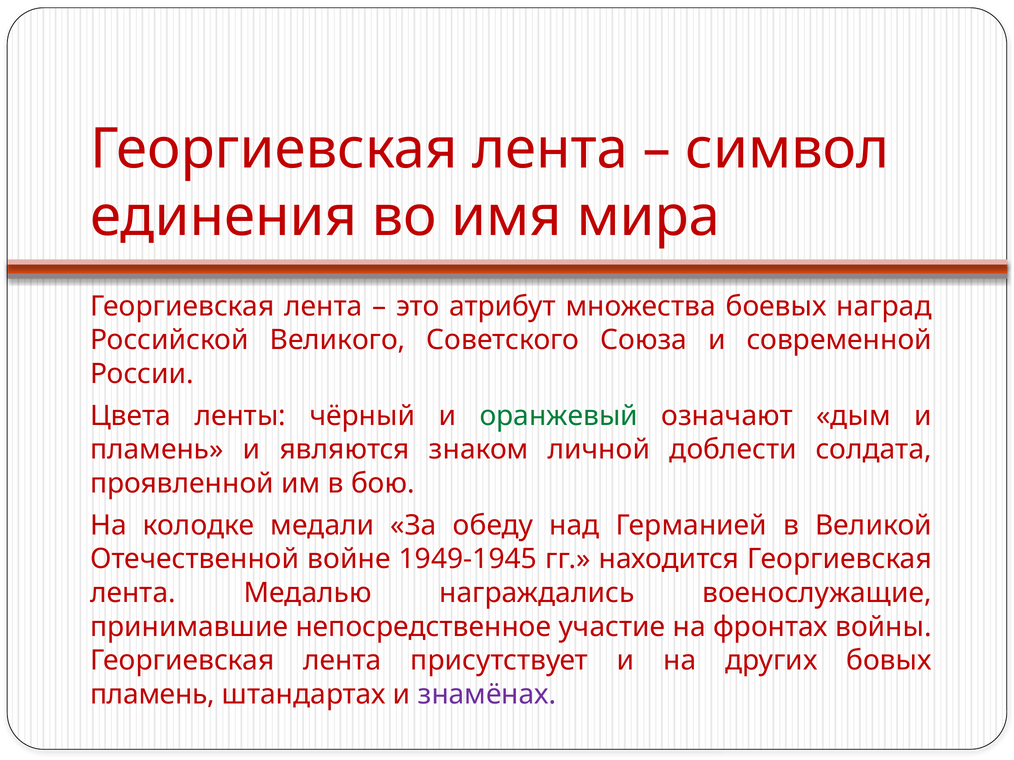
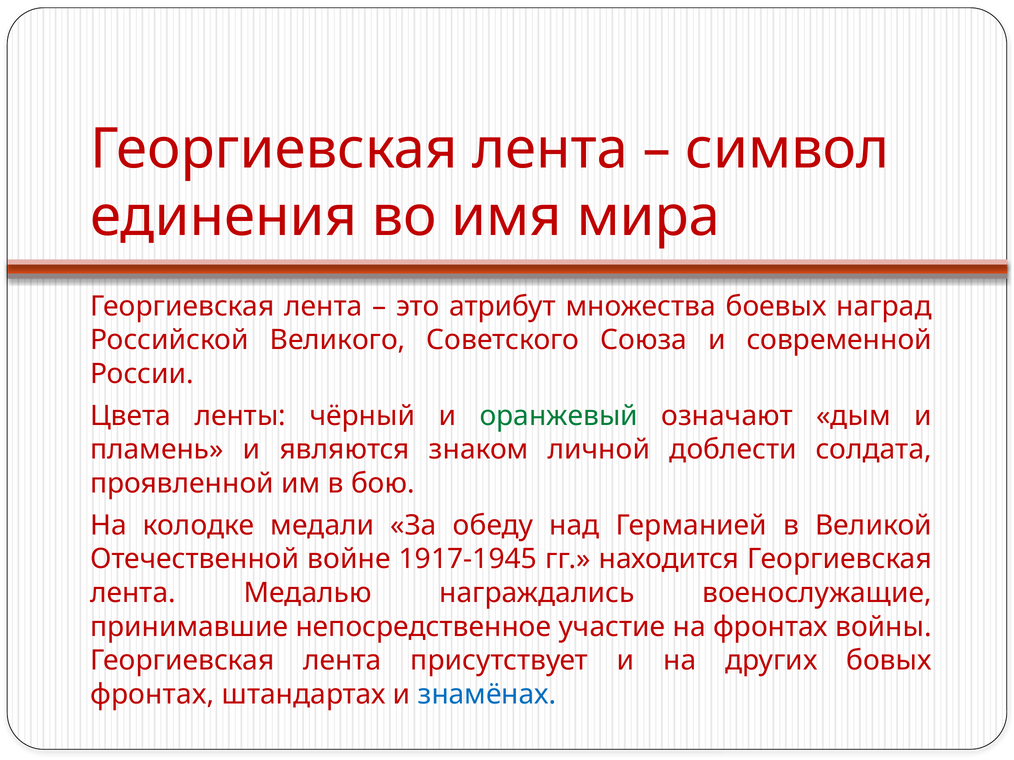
1949-1945: 1949-1945 -> 1917-1945
пламень at (152, 695): пламень -> фронтах
знамёнах colour: purple -> blue
